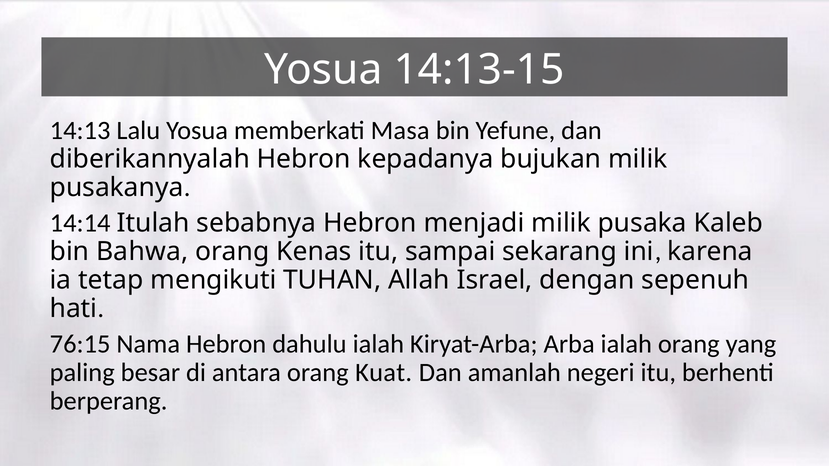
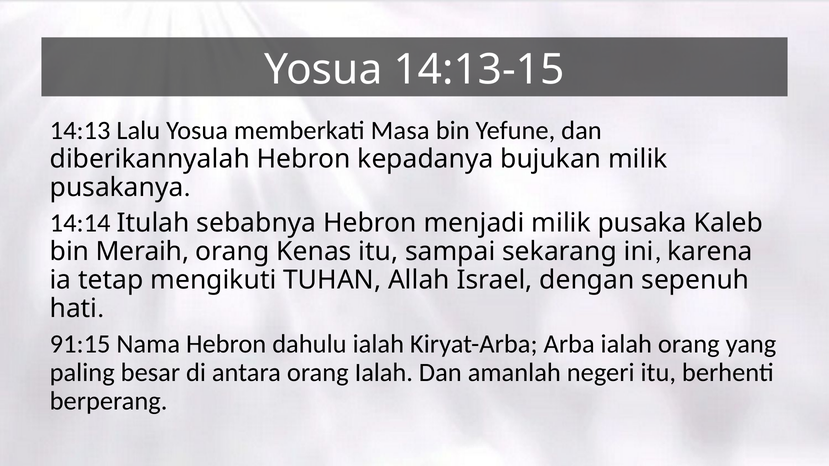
Bahwa: Bahwa -> Meraih
76:15: 76:15 -> 91:15
orang Kuat: Kuat -> Ialah
